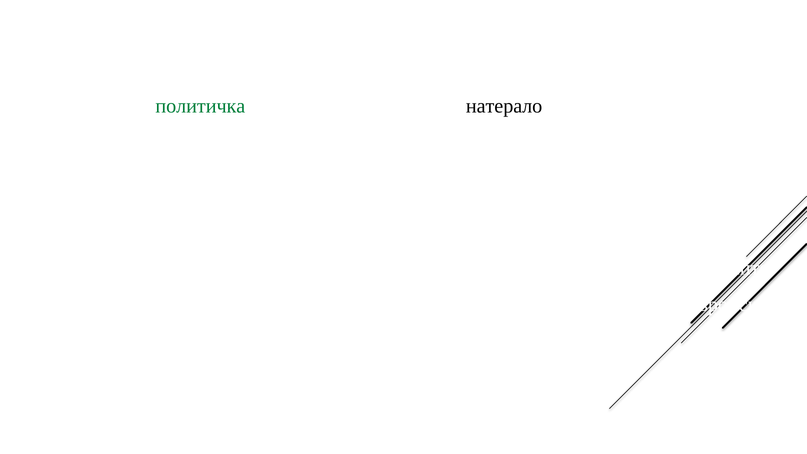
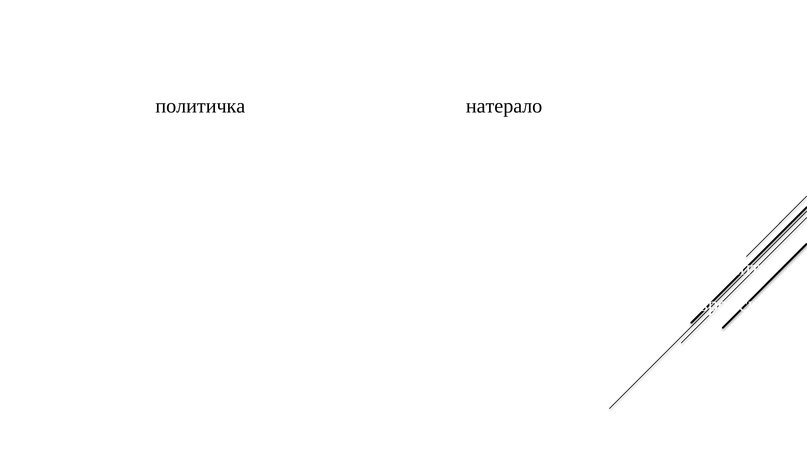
политичка colour: green -> black
